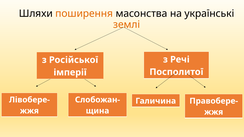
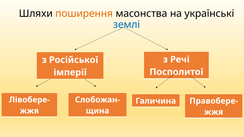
землі colour: orange -> blue
